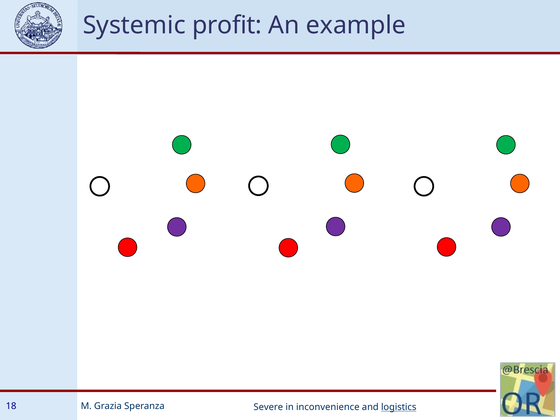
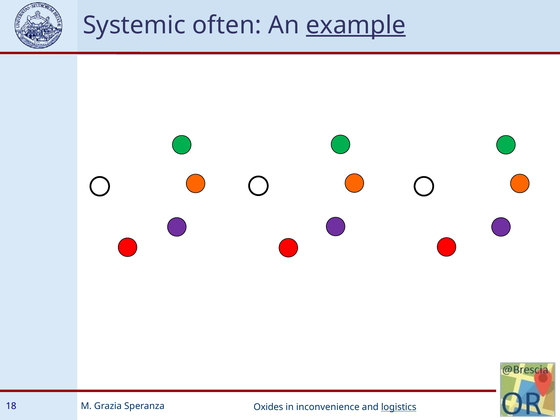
profit: profit -> often
example underline: none -> present
Severe: Severe -> Oxides
